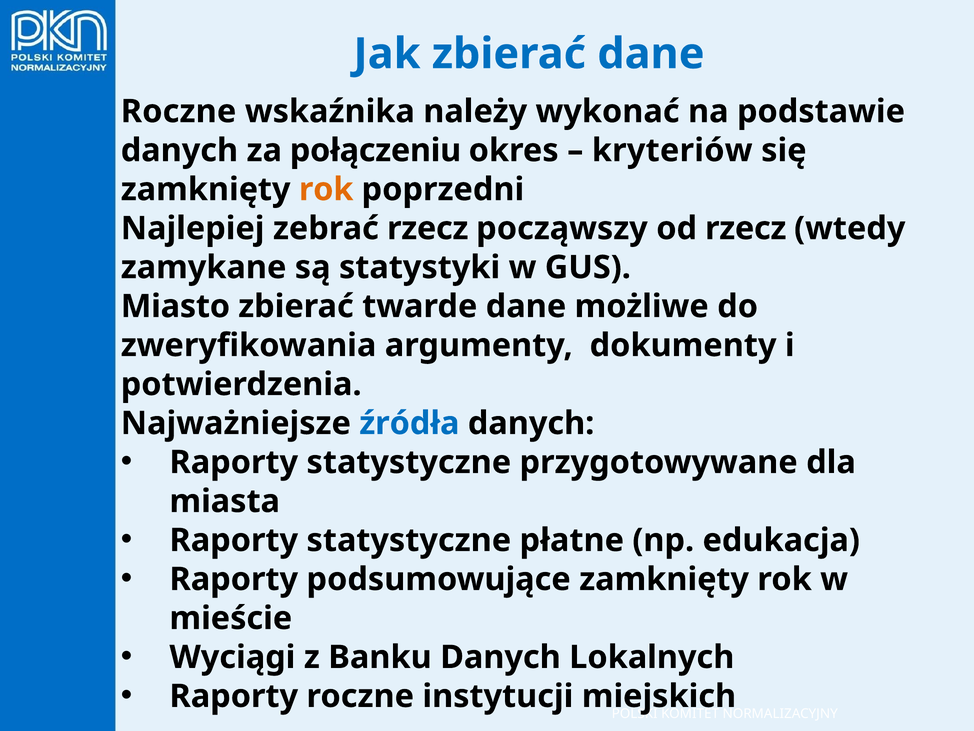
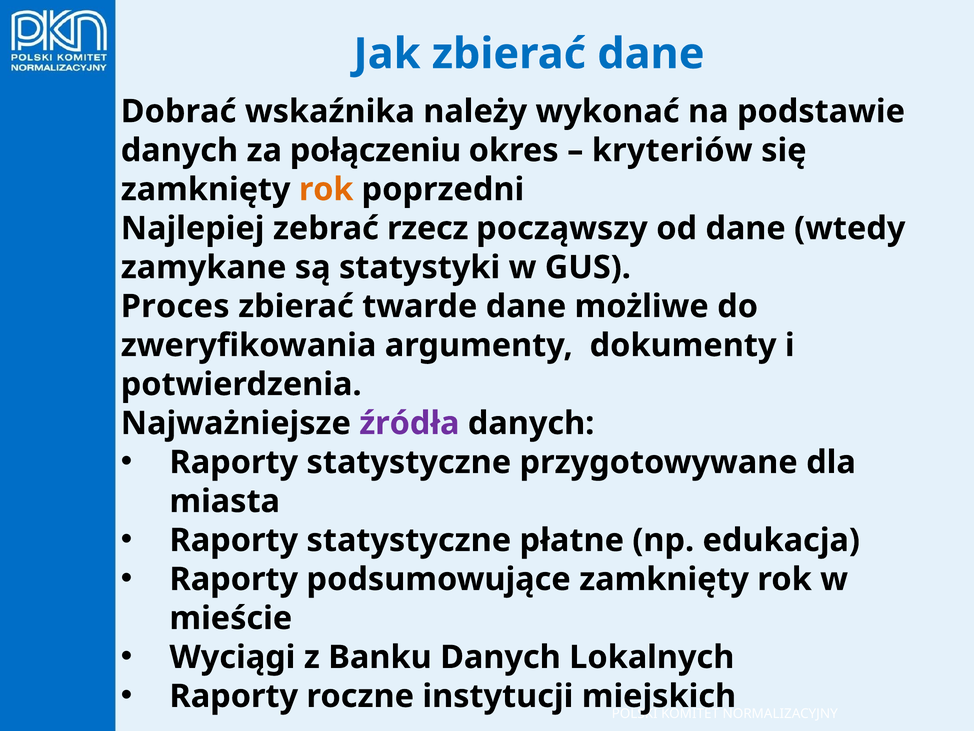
Roczne at (179, 111): Roczne -> Dobrać
od rzecz: rzecz -> dane
Miasto: Miasto -> Proces
źródła colour: blue -> purple
